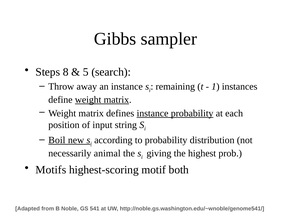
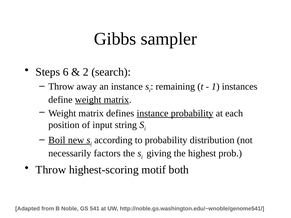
8: 8 -> 6
5: 5 -> 2
animal: animal -> factors
Motifs at (51, 170): Motifs -> Throw
